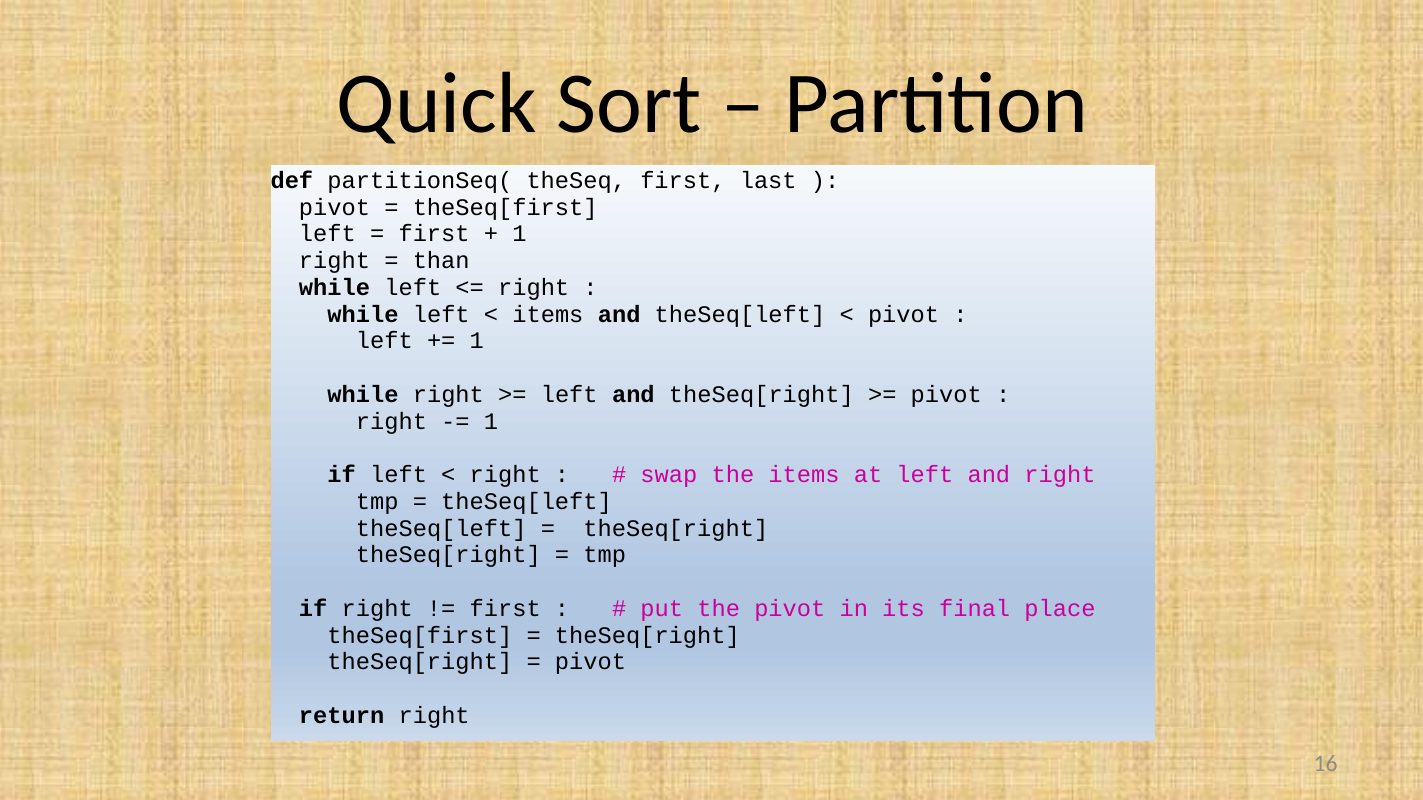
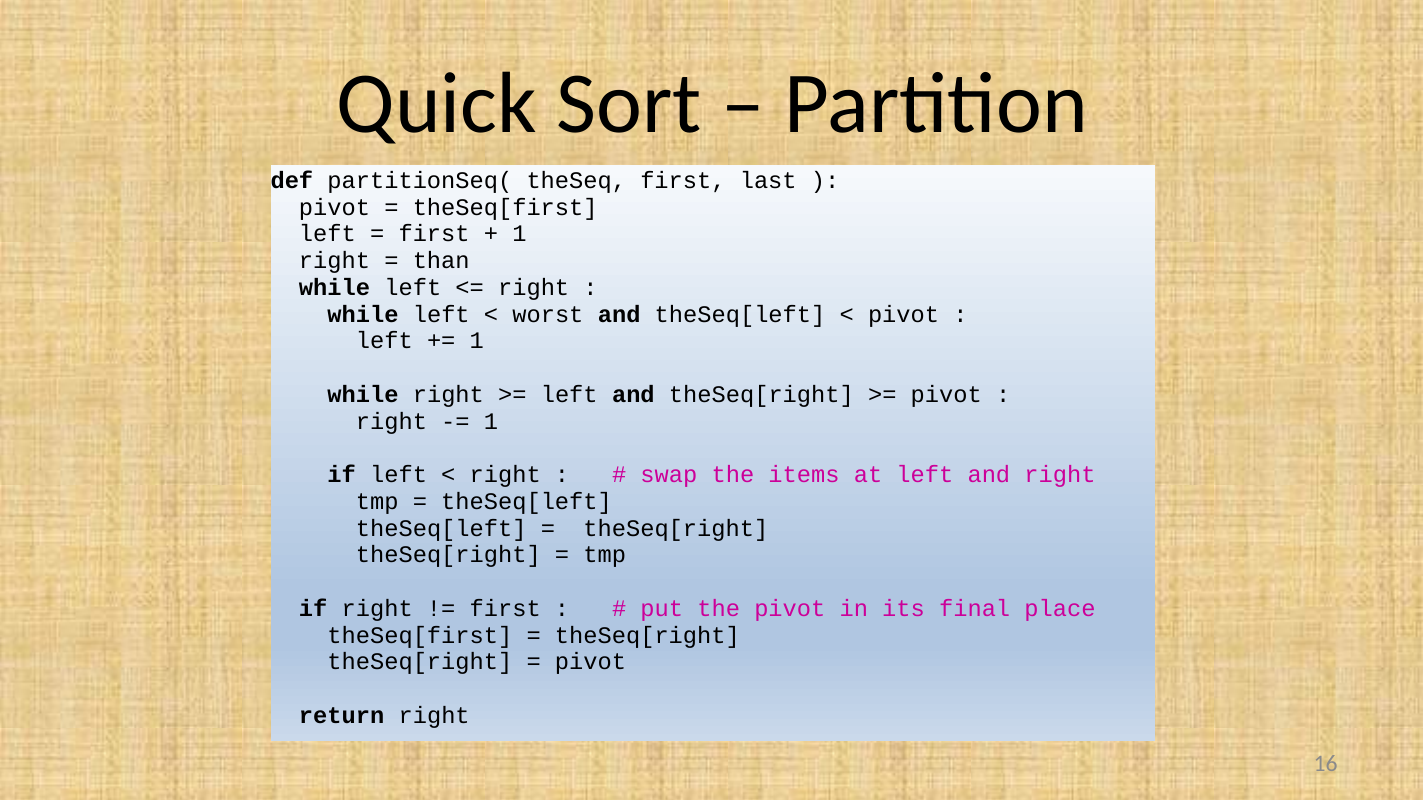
items at (548, 314): items -> worst
